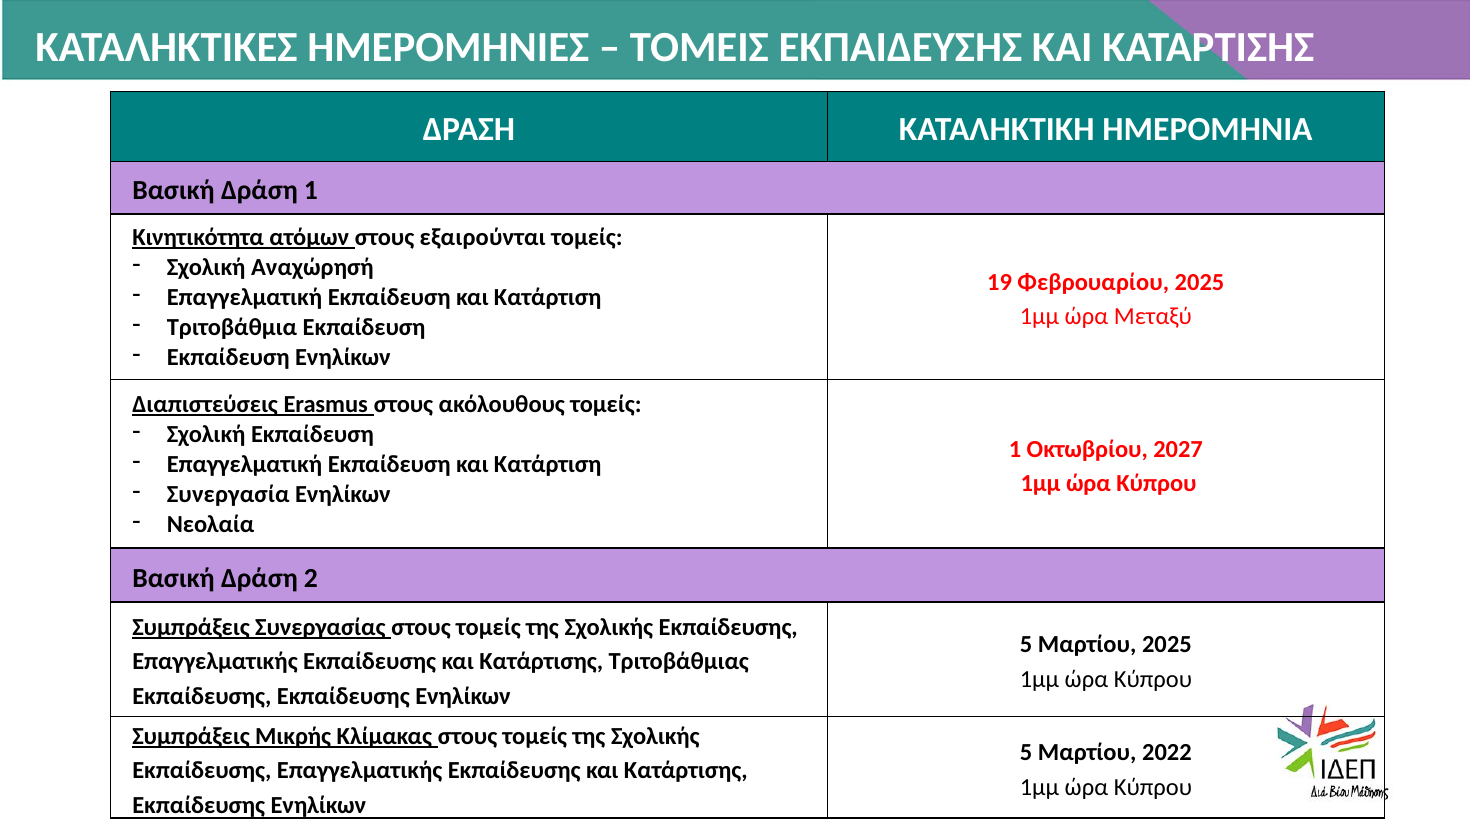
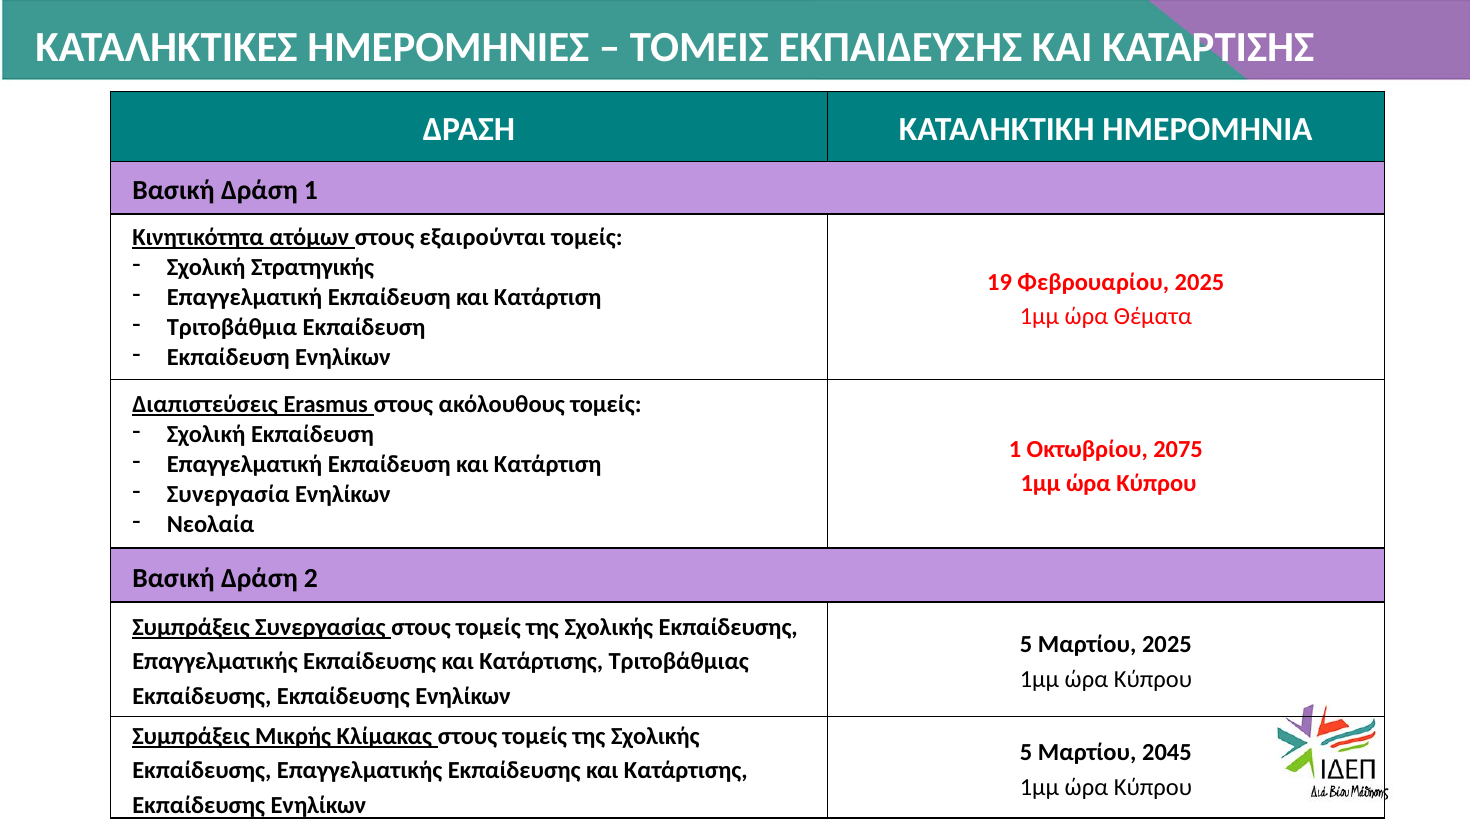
Αναχώρησή: Αναχώρησή -> Στρατηγικής
Μεταξύ: Μεταξύ -> Θέματα
2027: 2027 -> 2075
2022: 2022 -> 2045
